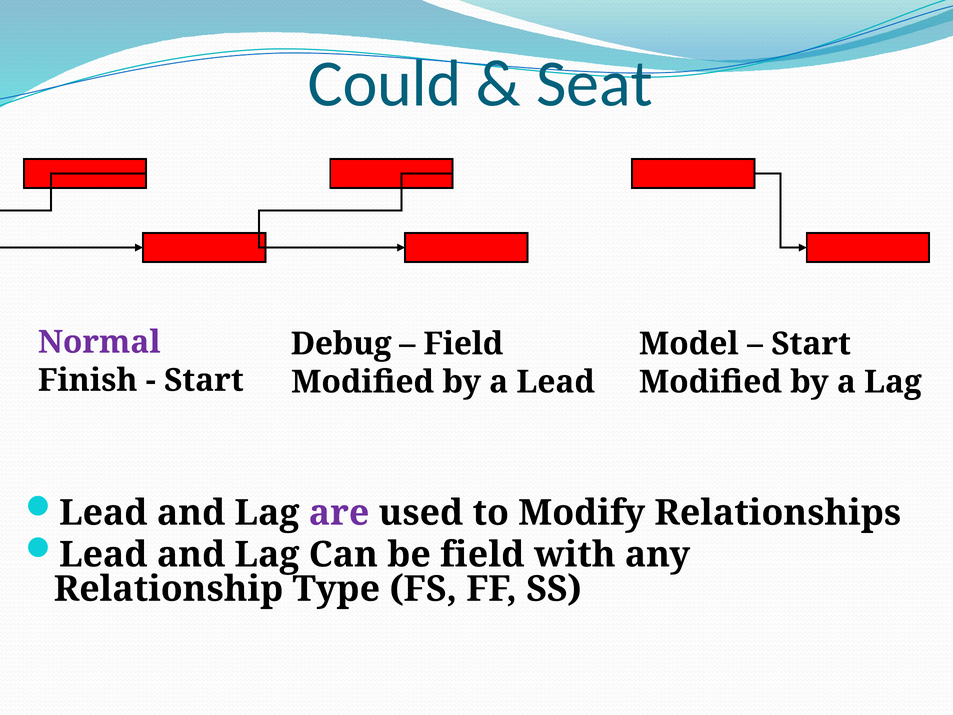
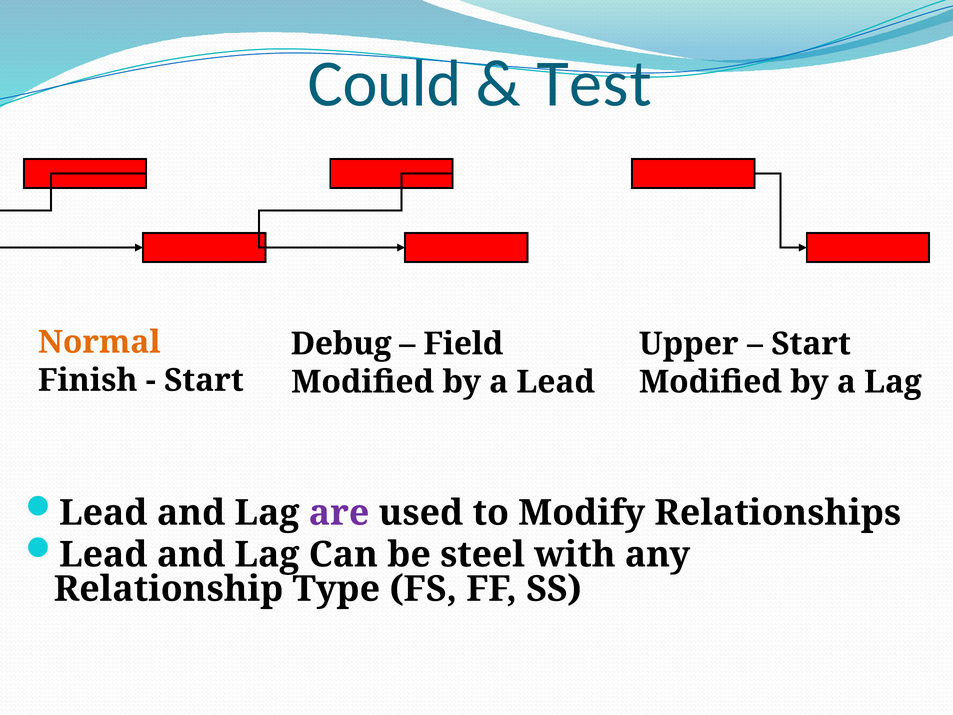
Seat: Seat -> Test
Normal colour: purple -> orange
Model: Model -> Upper
be field: field -> steel
